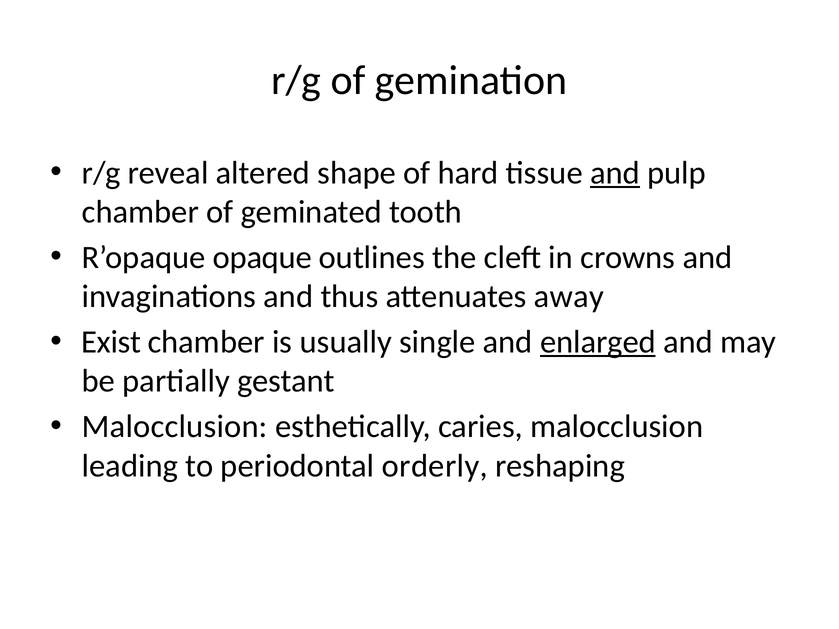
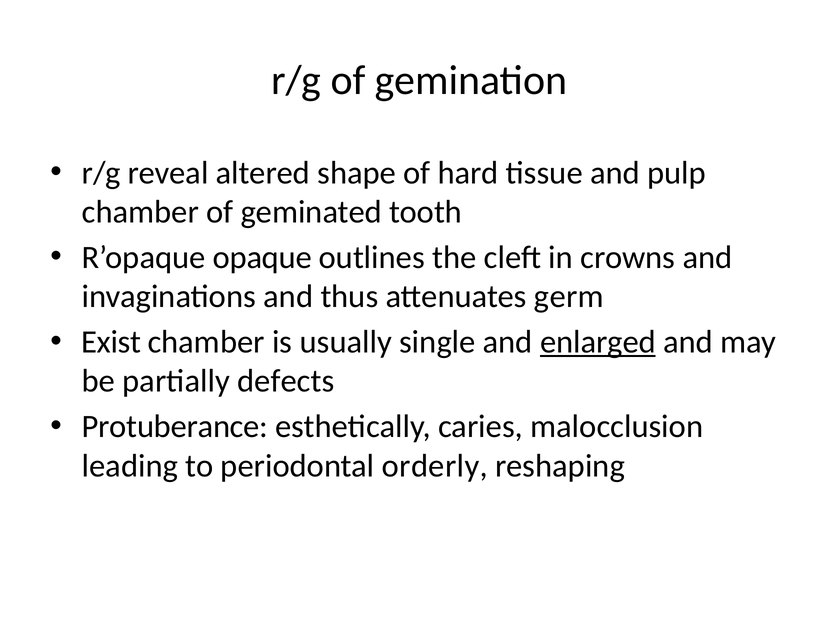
and at (615, 173) underline: present -> none
away: away -> germ
gestant: gestant -> defects
Malocclusion at (175, 427): Malocclusion -> Protuberance
